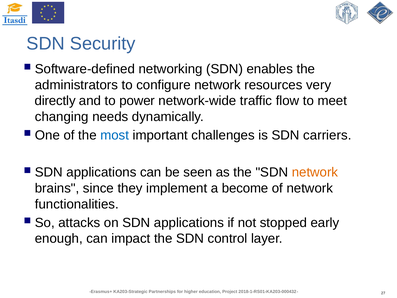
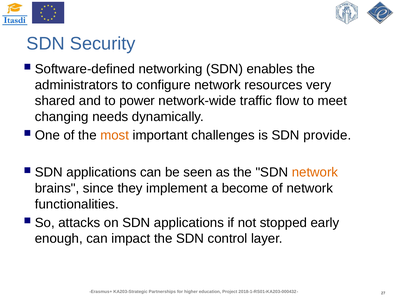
directly: directly -> shared
most colour: blue -> orange
carriers: carriers -> provide
